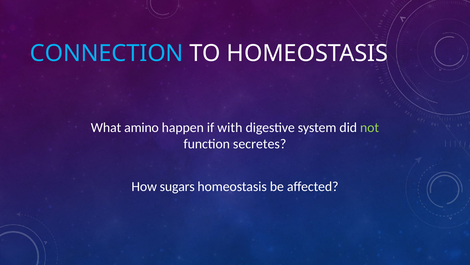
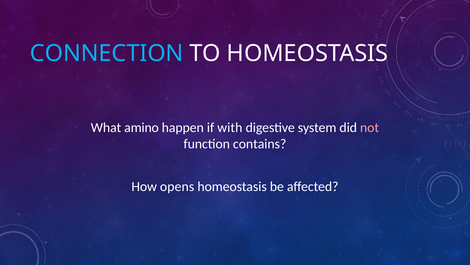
not colour: light green -> pink
secretes: secretes -> contains
sugars: sugars -> opens
